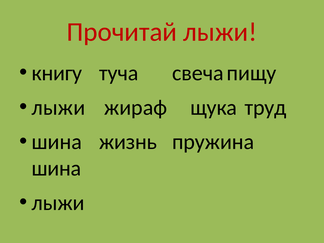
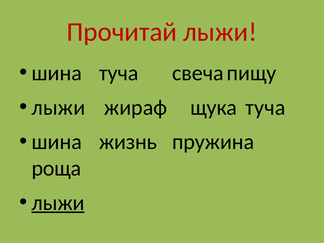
книгу at (57, 73): книгу -> шина
щука труд: труд -> туча
шина at (56, 168): шина -> роща
лыжи at (58, 203) underline: none -> present
